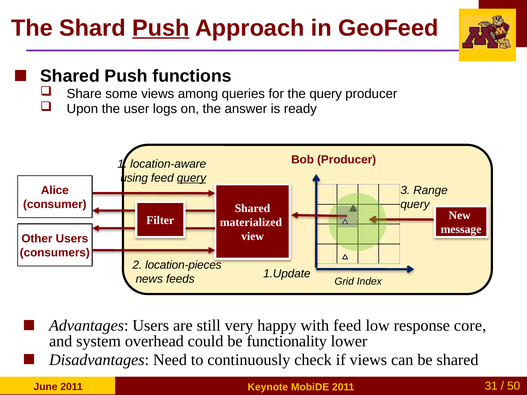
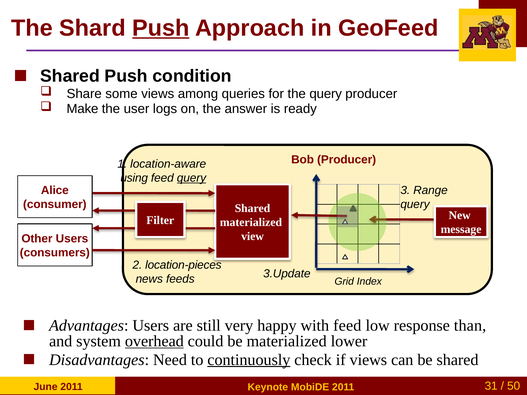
functions: functions -> condition
Upon: Upon -> Make
1.Update: 1.Update -> 3.Update
core: core -> than
overhead underline: none -> present
be functionality: functionality -> materialized
continuously underline: none -> present
